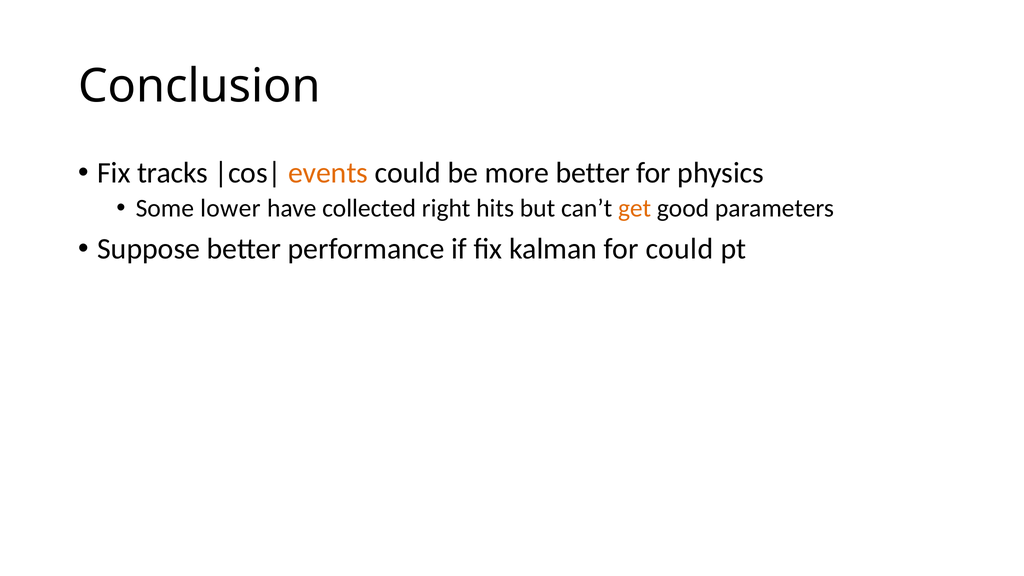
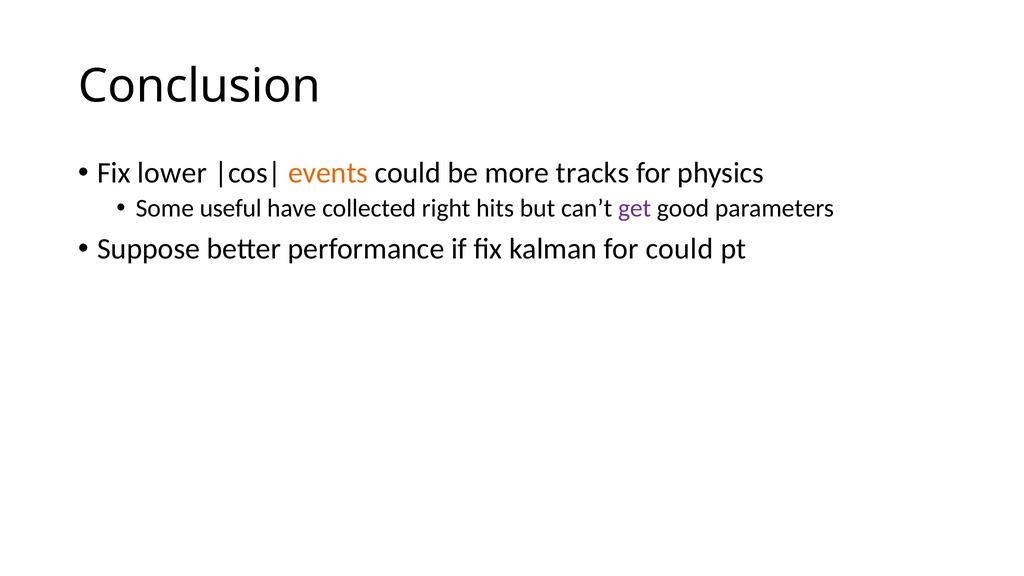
tracks: tracks -> lower
more better: better -> tracks
lower: lower -> useful
get colour: orange -> purple
